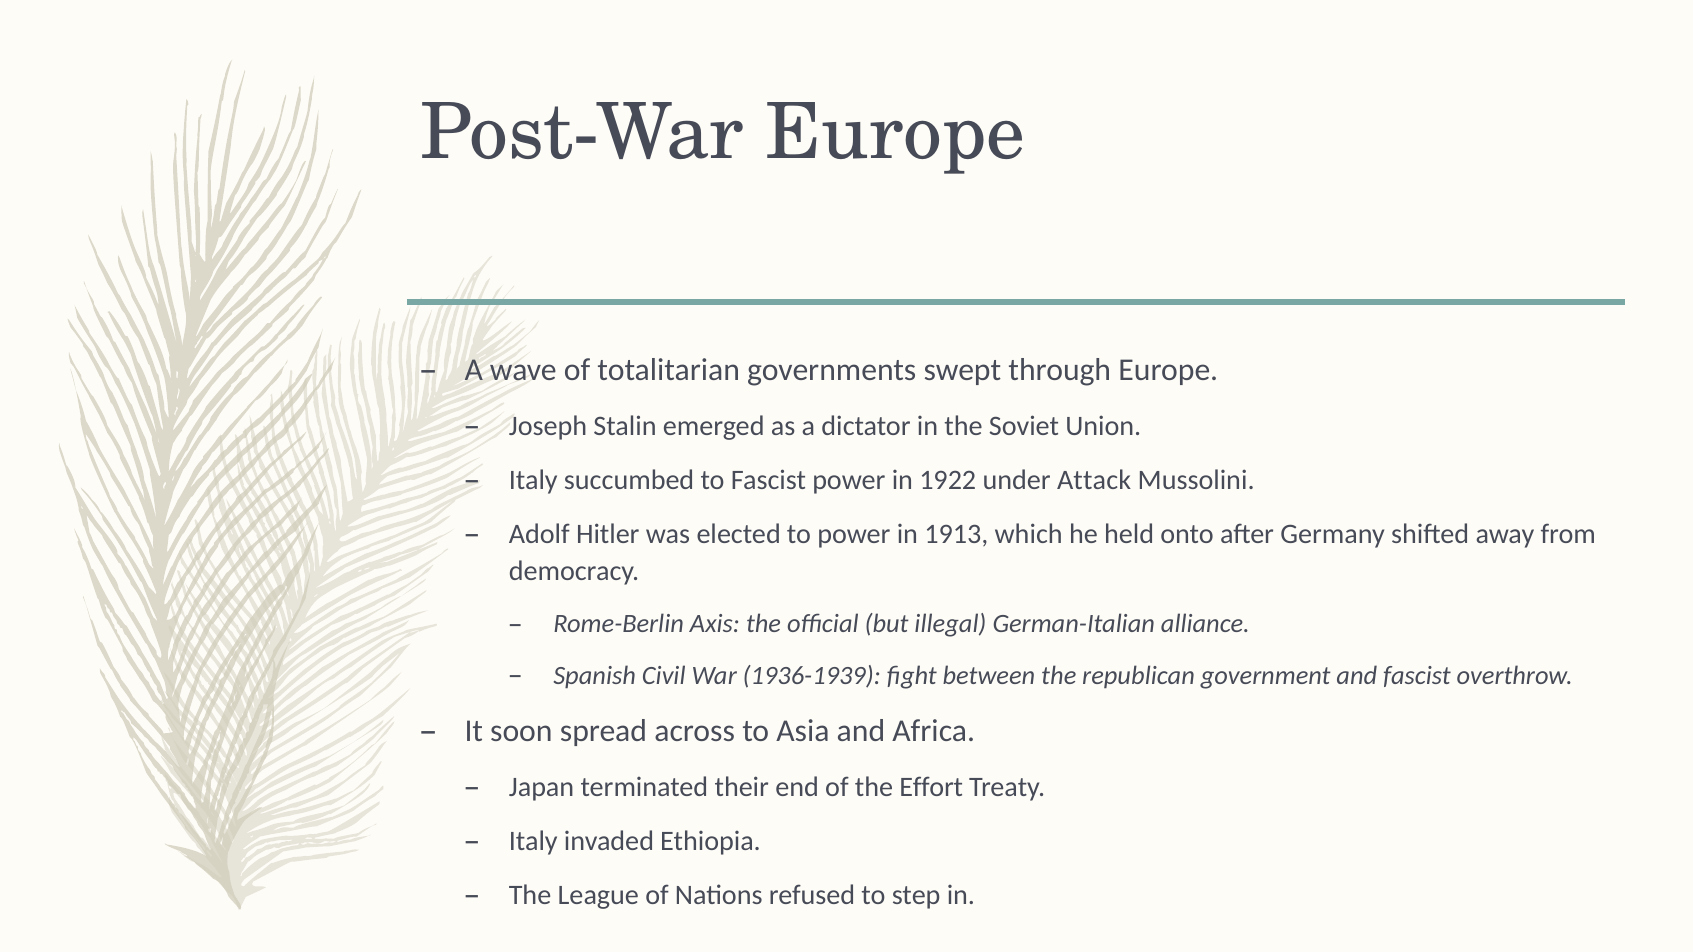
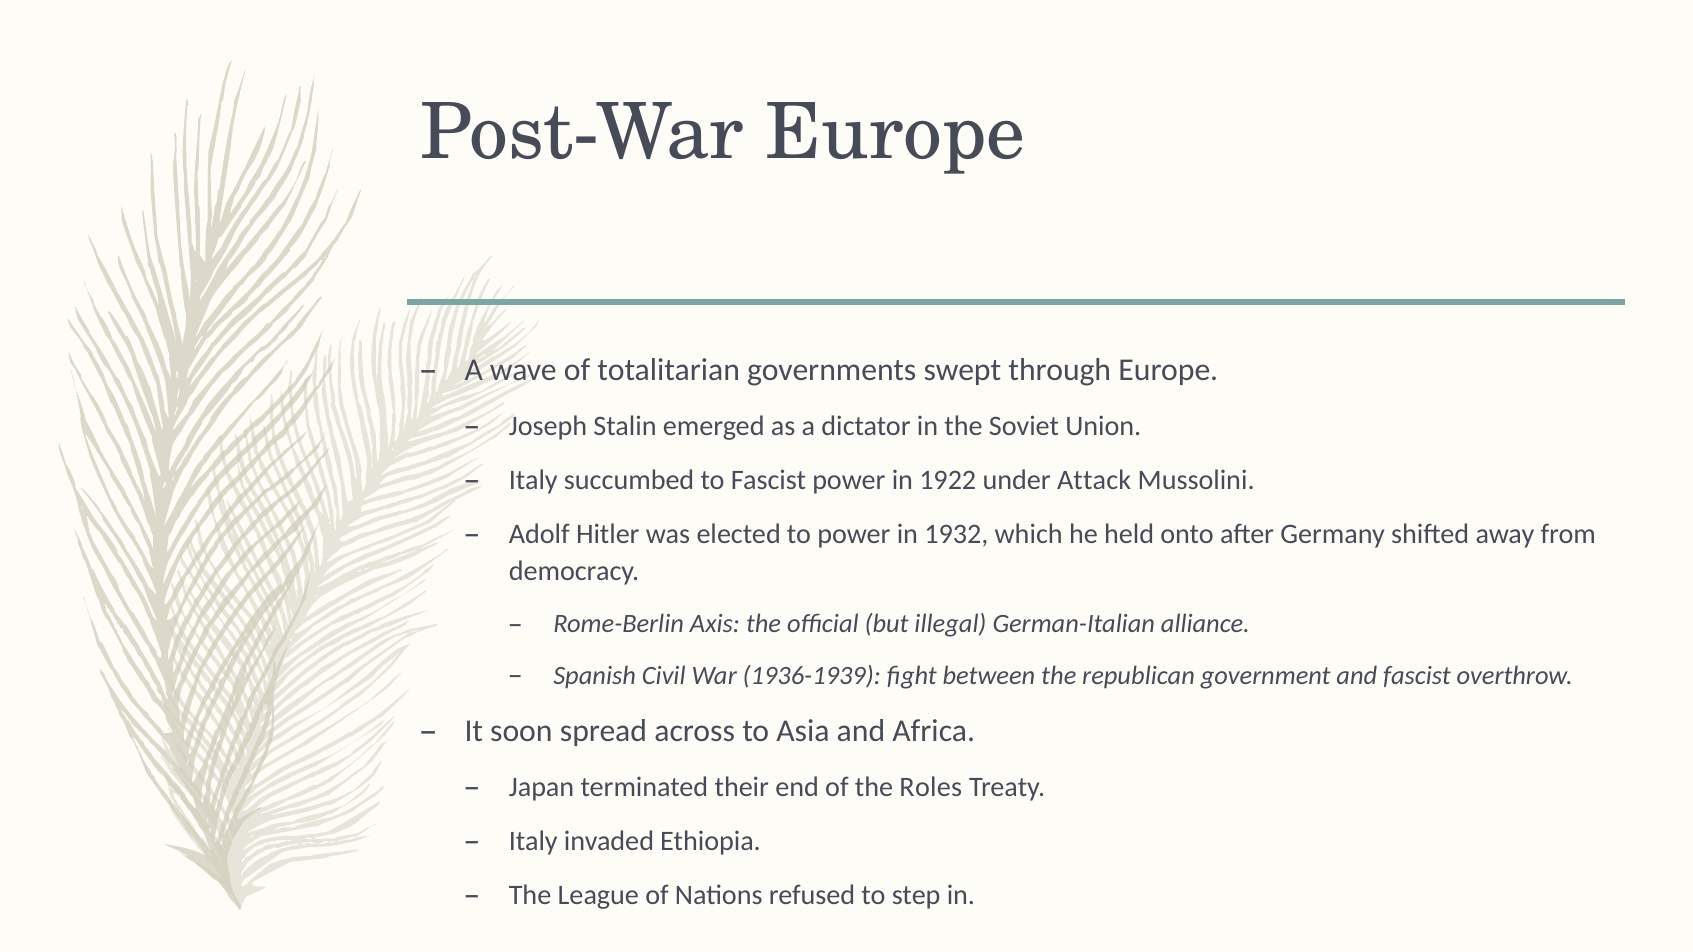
1913: 1913 -> 1932
Effort: Effort -> Roles
